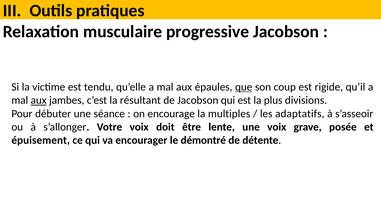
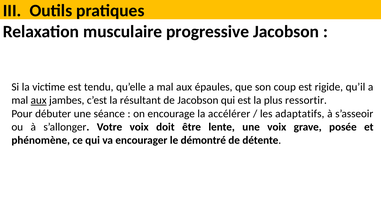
que underline: present -> none
divisions: divisions -> ressortir
multiples: multiples -> accélérer
épuisement: épuisement -> phénomène
